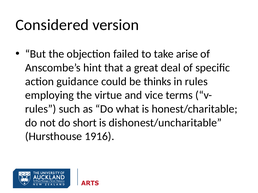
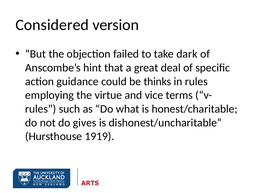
arise: arise -> dark
short: short -> gives
1916: 1916 -> 1919
